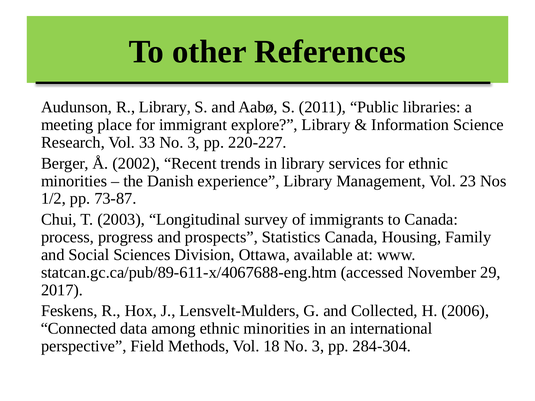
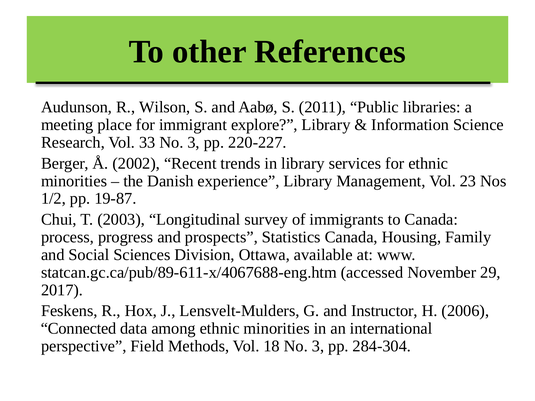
R Library: Library -> Wilson
73-87: 73-87 -> 19-87
Collected: Collected -> Instructor
